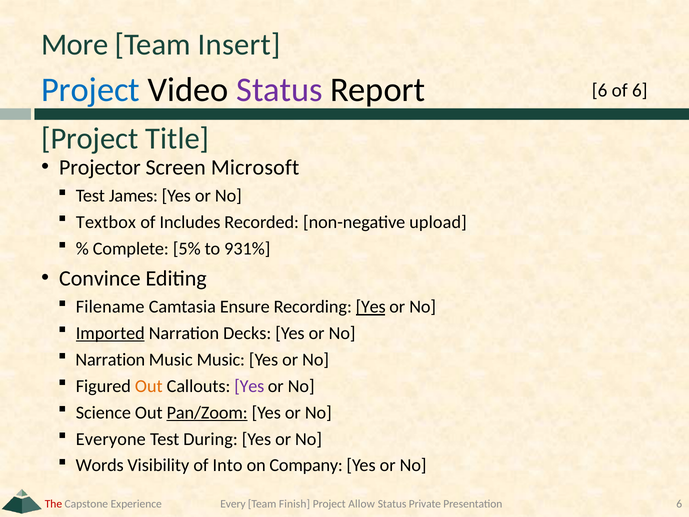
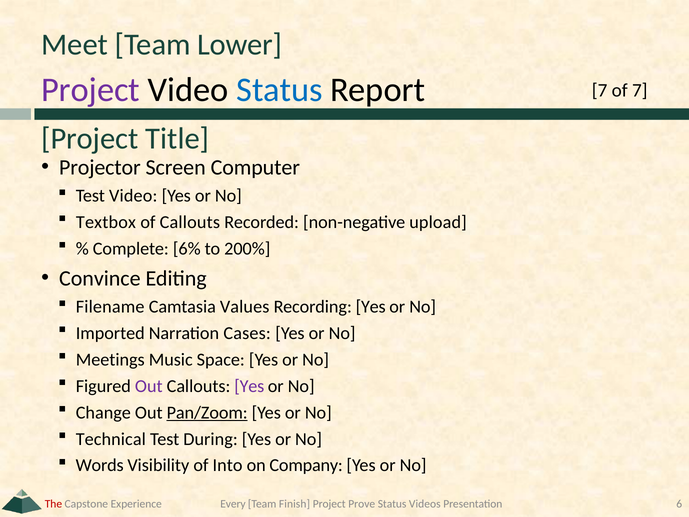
More: More -> Meet
Insert: Insert -> Lower
Project at (91, 90) colour: blue -> purple
Status at (279, 90) colour: purple -> blue
6 at (600, 91): 6 -> 7
of 6: 6 -> 7
Microsoft: Microsoft -> Computer
Test James: James -> Video
of Includes: Includes -> Callouts
5%: 5% -> 6%
931%: 931% -> 200%
Ensure: Ensure -> Values
Yes at (371, 307) underline: present -> none
Imported underline: present -> none
Decks: Decks -> Cases
Narration at (110, 360): Narration -> Meetings
Music Music: Music -> Space
Out at (149, 386) colour: orange -> purple
Science: Science -> Change
Everyone: Everyone -> Technical
Allow: Allow -> Prove
Private: Private -> Videos
